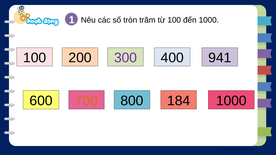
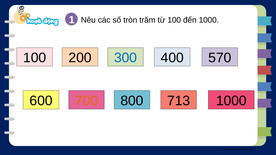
300 colour: purple -> blue
941: 941 -> 570
184: 184 -> 713
